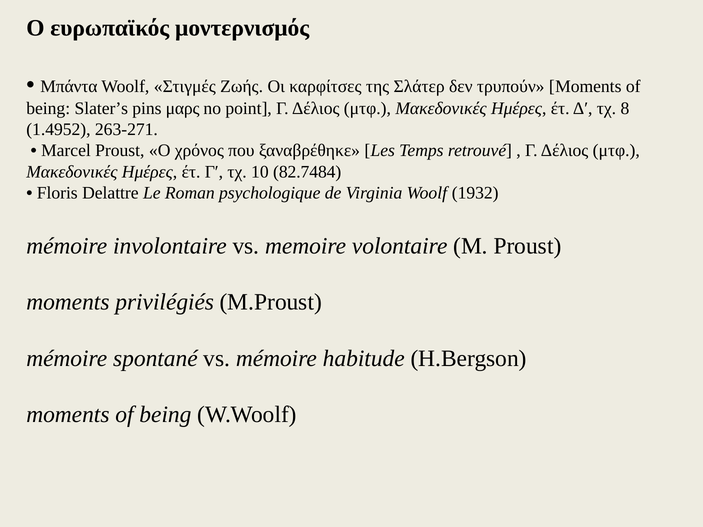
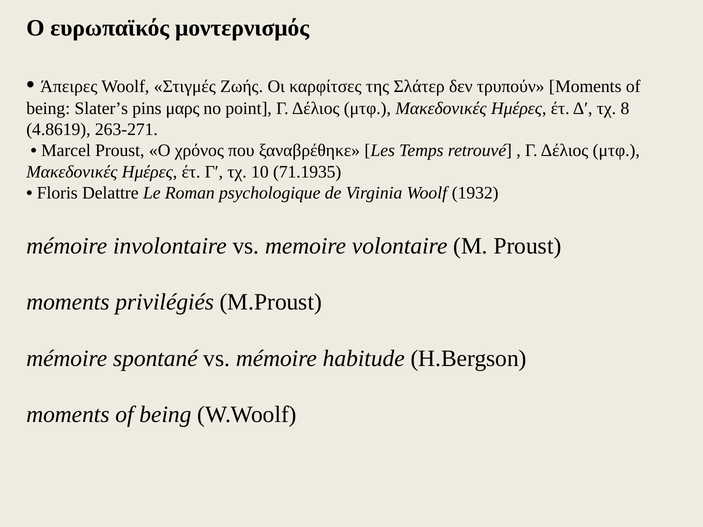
Μπάντα: Μπάντα -> Άπειρες
1.4952: 1.4952 -> 4.8619
82.7484: 82.7484 -> 71.1935
